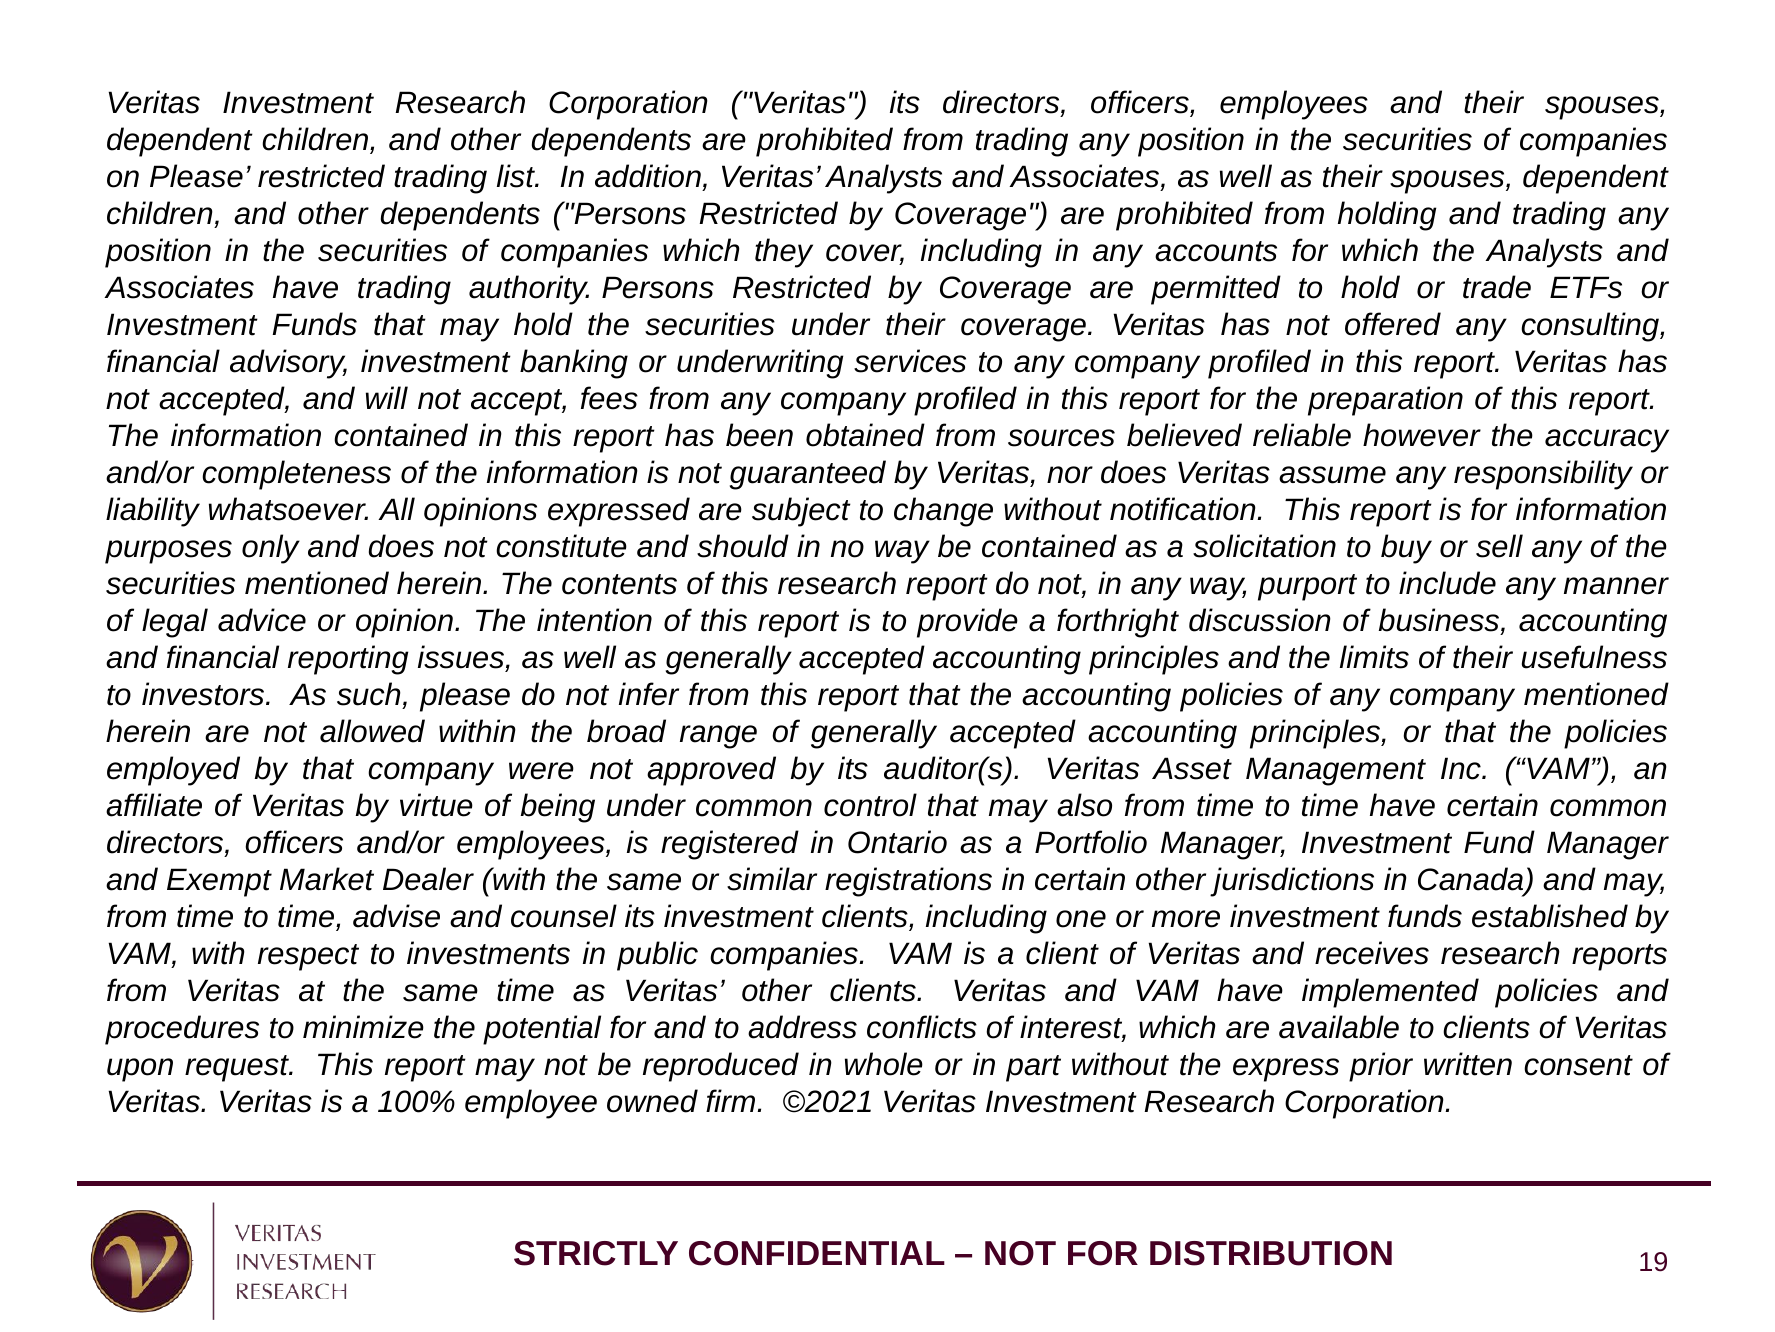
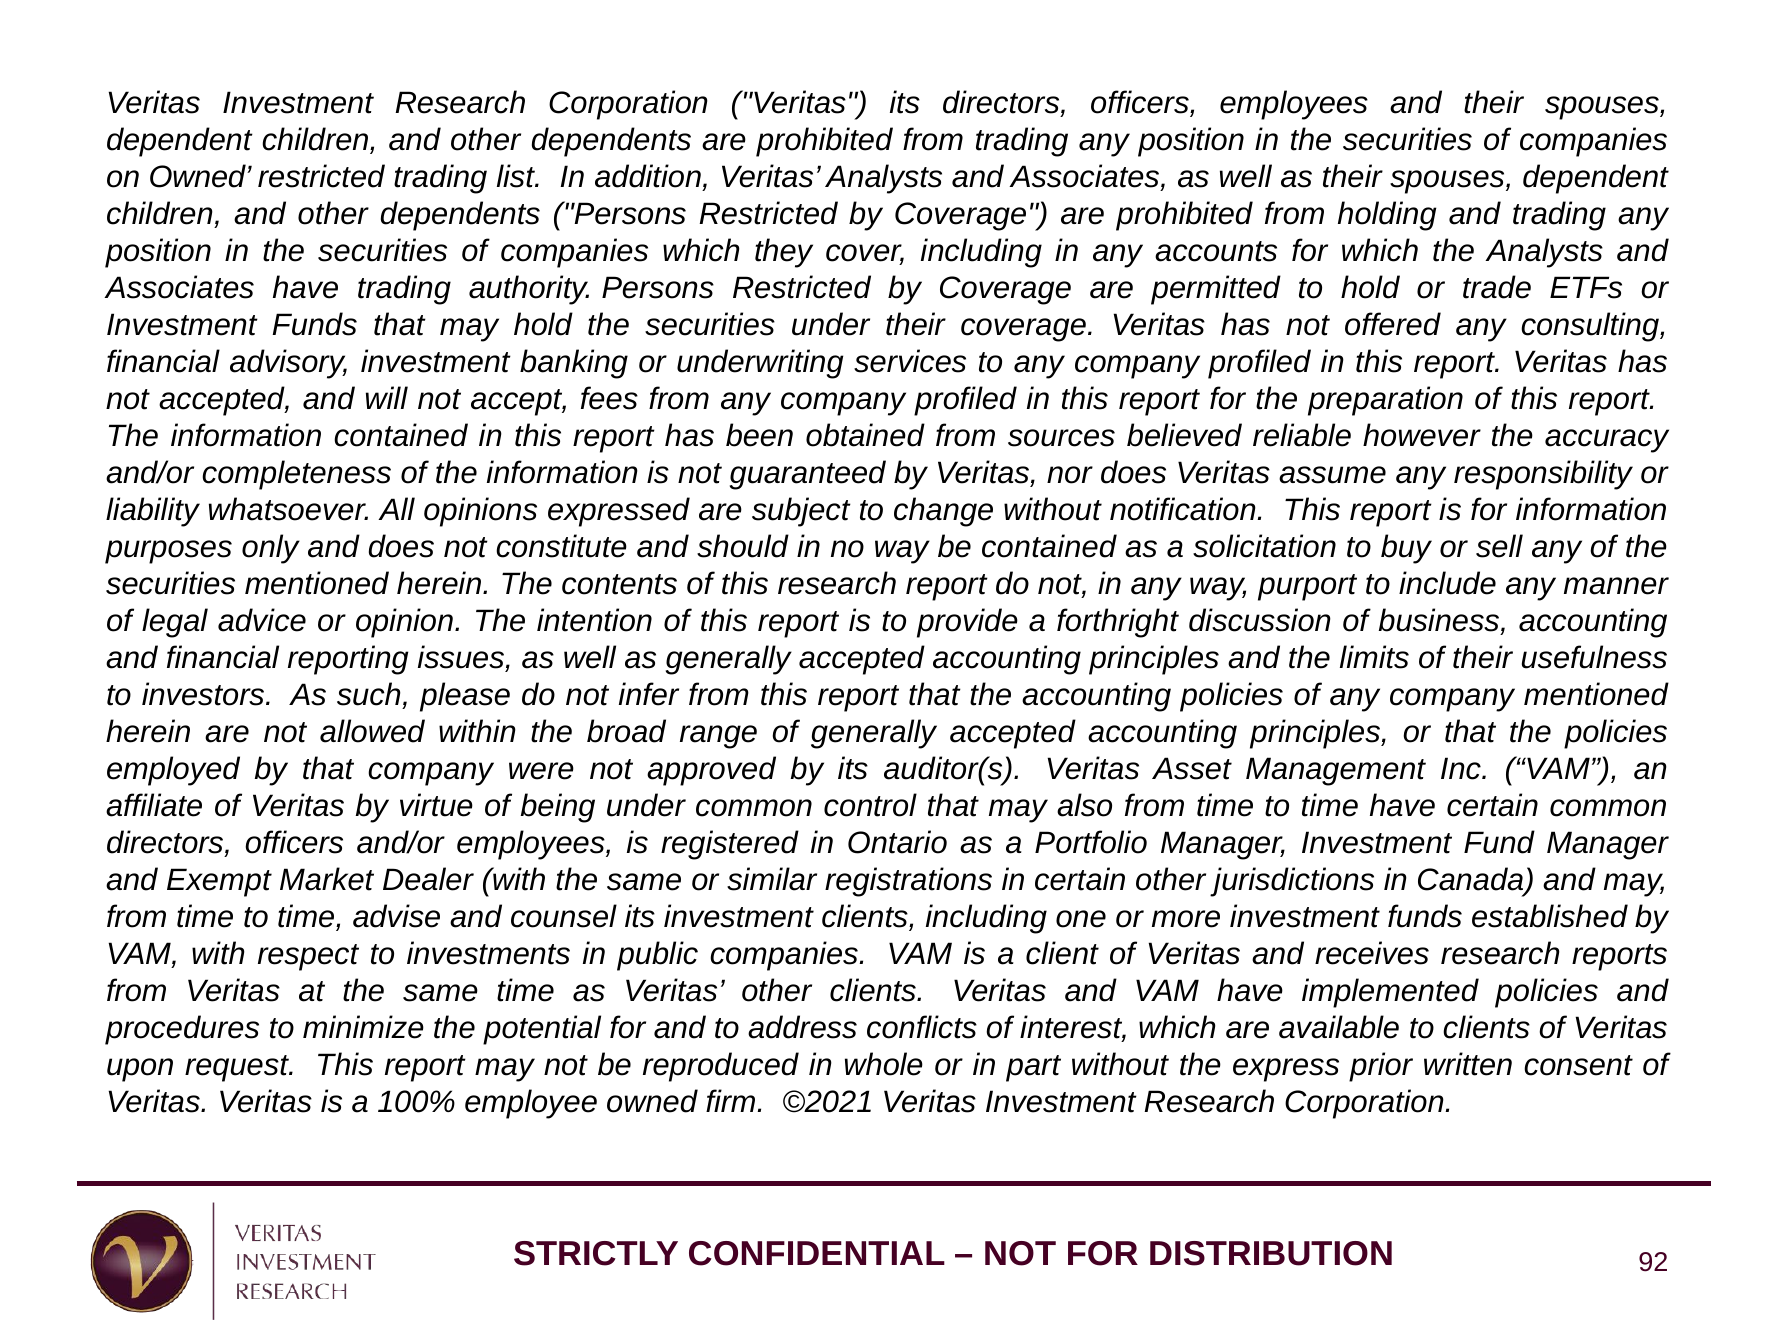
on Please: Please -> Owned
19: 19 -> 92
